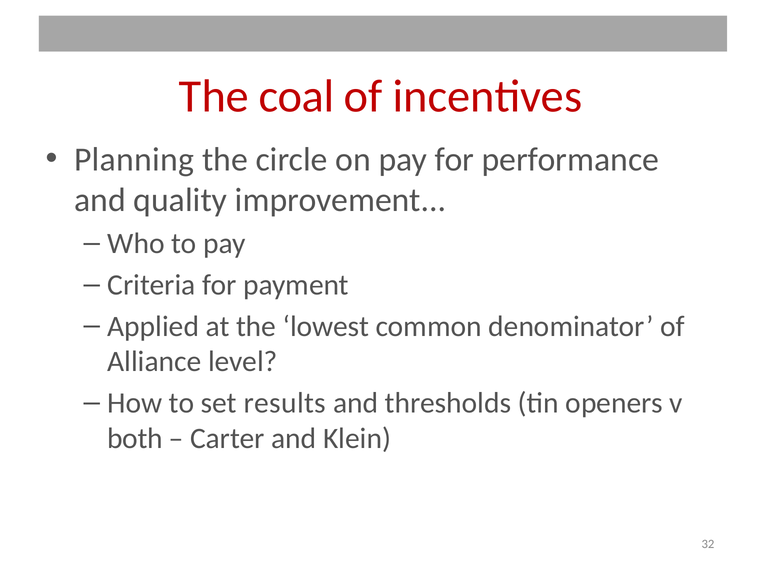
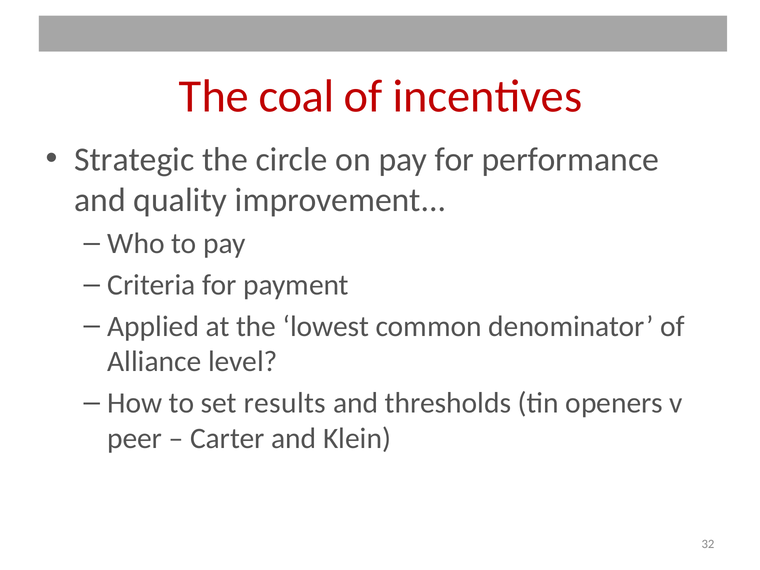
Planning: Planning -> Strategic
both: both -> peer
